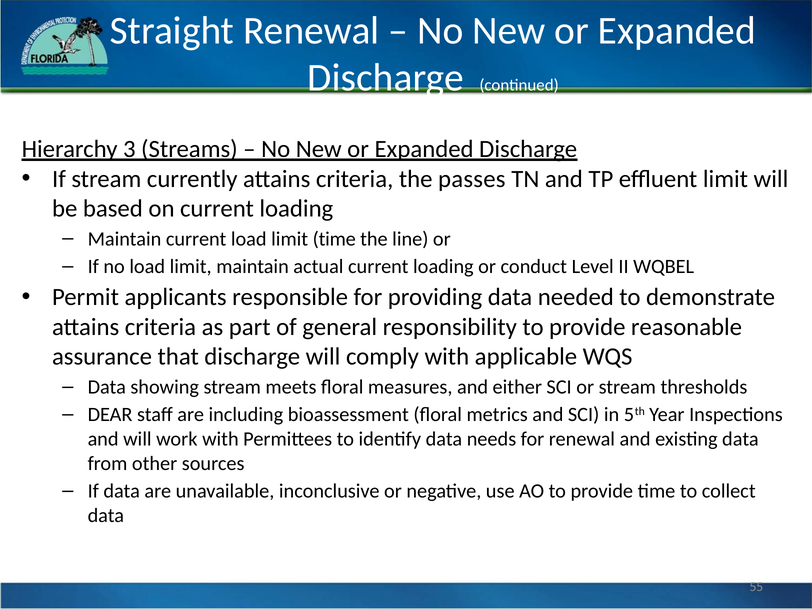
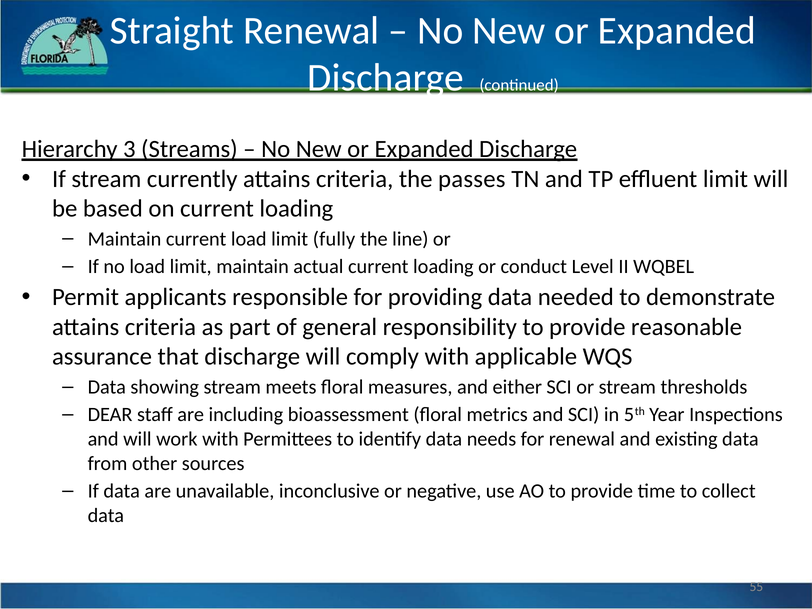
limit time: time -> fully
